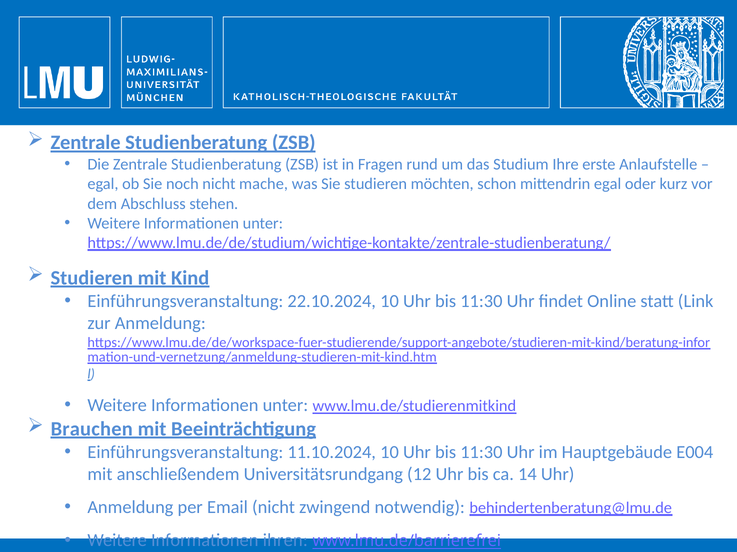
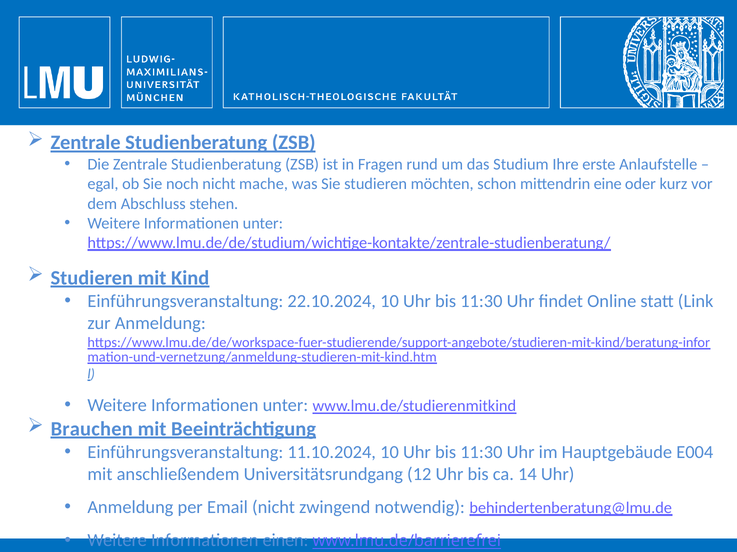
mittendrin egal: egal -> eine
ihren: ihren -> einen
